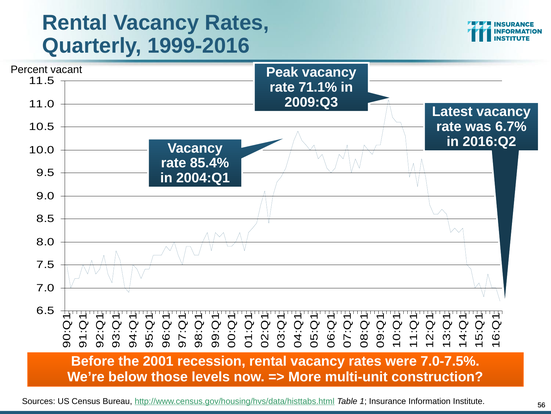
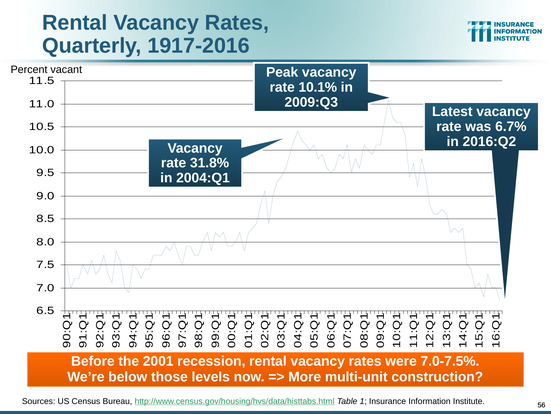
1999-2016: 1999-2016 -> 1917-2016
71.1%: 71.1% -> 10.1%
85.4%: 85.4% -> 31.8%
